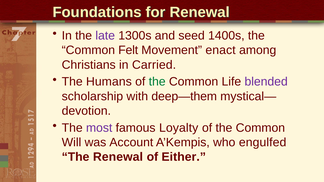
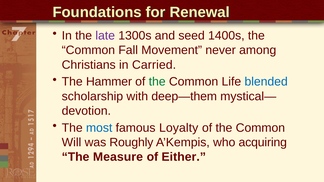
Felt: Felt -> Fall
enact: enact -> never
Humans: Humans -> Hammer
blended colour: purple -> blue
most colour: purple -> blue
Account: Account -> Roughly
engulfed: engulfed -> acquiring
The Renewal: Renewal -> Measure
